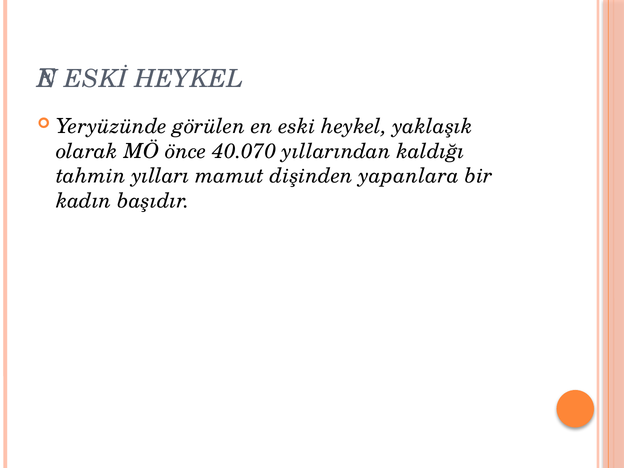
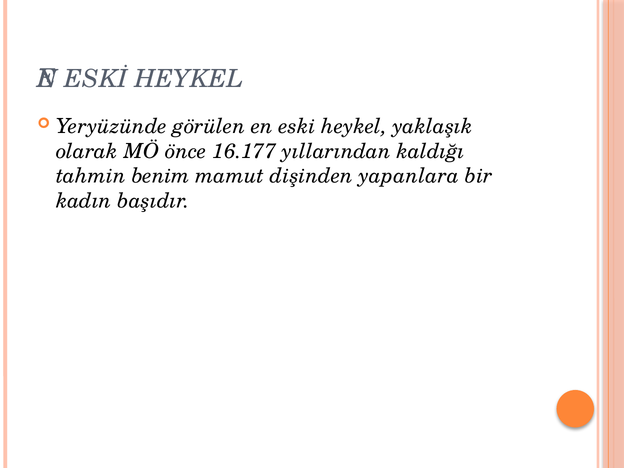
40.070: 40.070 -> 16.177
yılları: yılları -> benim
